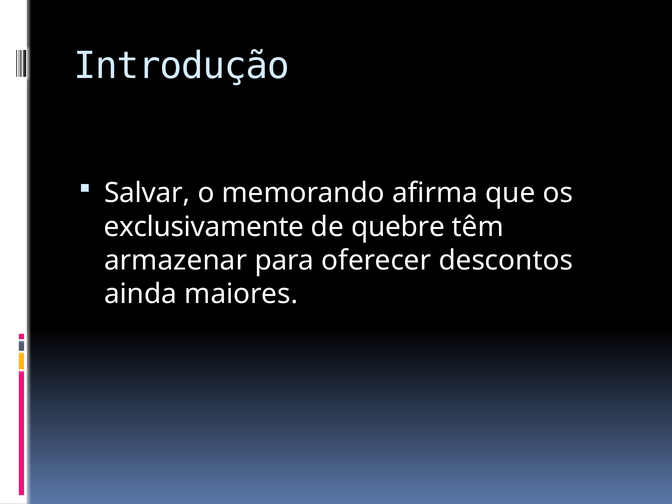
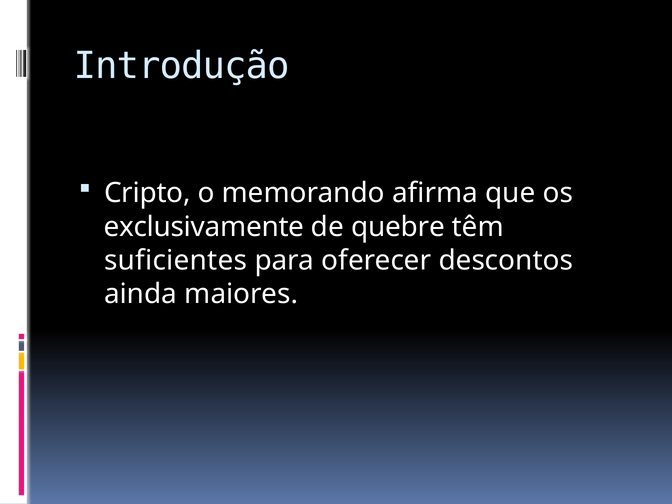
Salvar: Salvar -> Cripto
armazenar: armazenar -> suficientes
